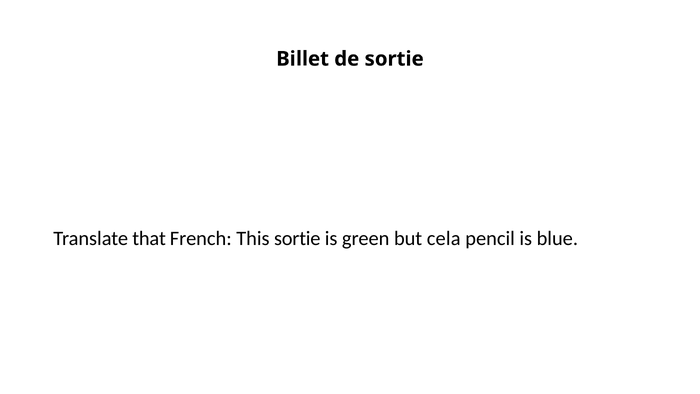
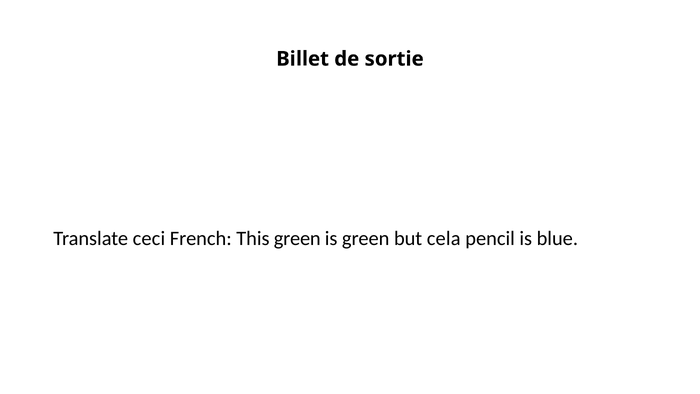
that: that -> ceci
This sortie: sortie -> green
